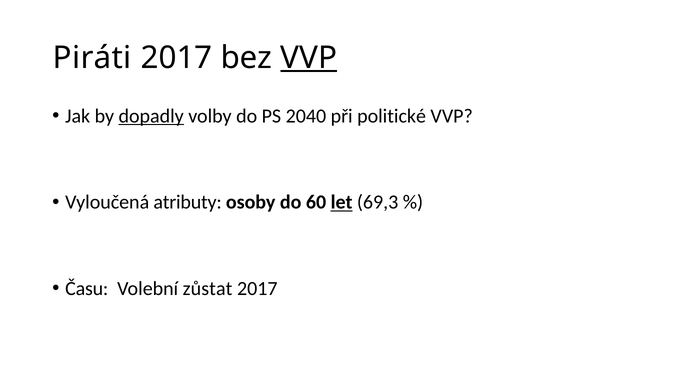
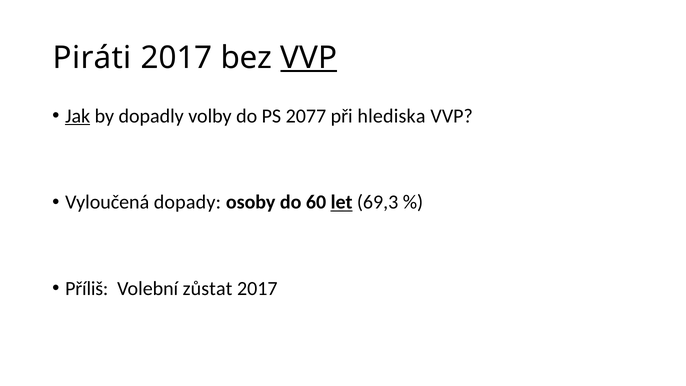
Jak underline: none -> present
dopadly underline: present -> none
2040: 2040 -> 2077
politické: politické -> hlediska
atributy: atributy -> dopady
Času: Času -> Příliš
